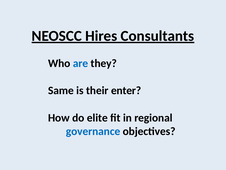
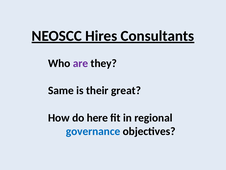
are colour: blue -> purple
enter: enter -> great
elite: elite -> here
